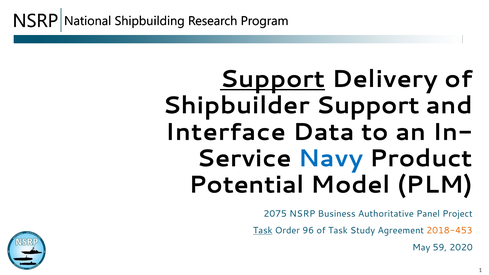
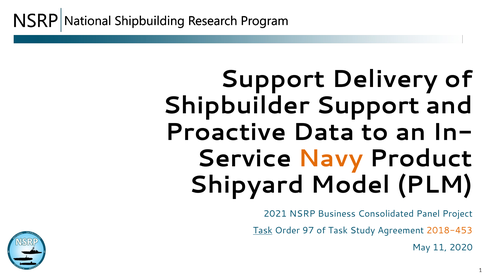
Support at (273, 79) underline: present -> none
Interface: Interface -> Proactive
Navy colour: blue -> orange
Potential: Potential -> Shipyard
2075: 2075 -> 2021
Authoritative: Authoritative -> Consolidated
96: 96 -> 97
59: 59 -> 11
